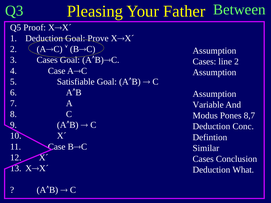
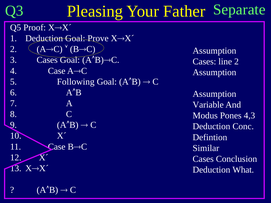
Between: Between -> Separate
Satisfiable: Satisfiable -> Following
8,7: 8,7 -> 4,3
